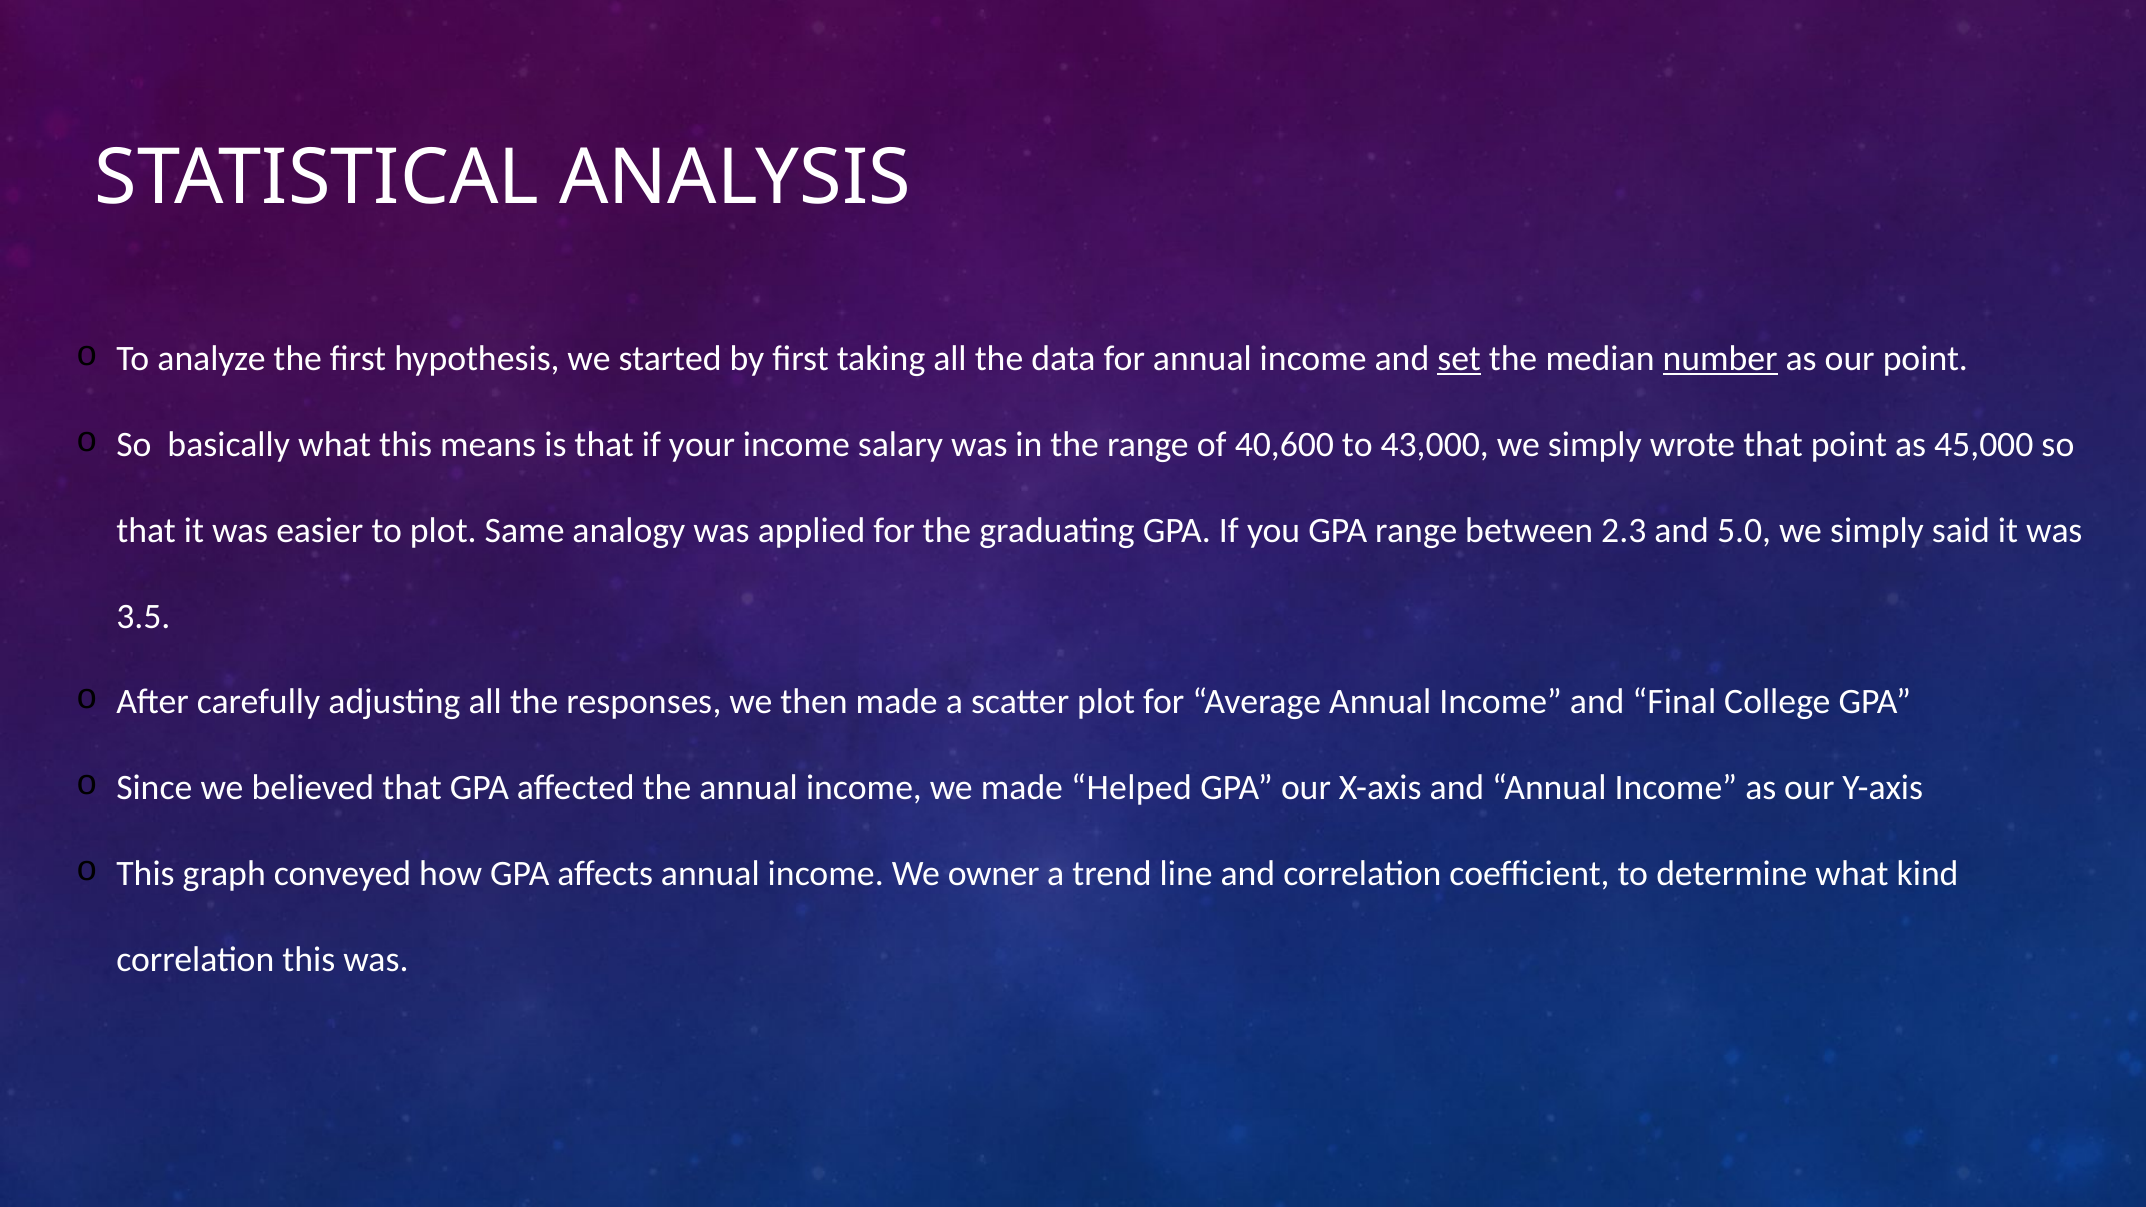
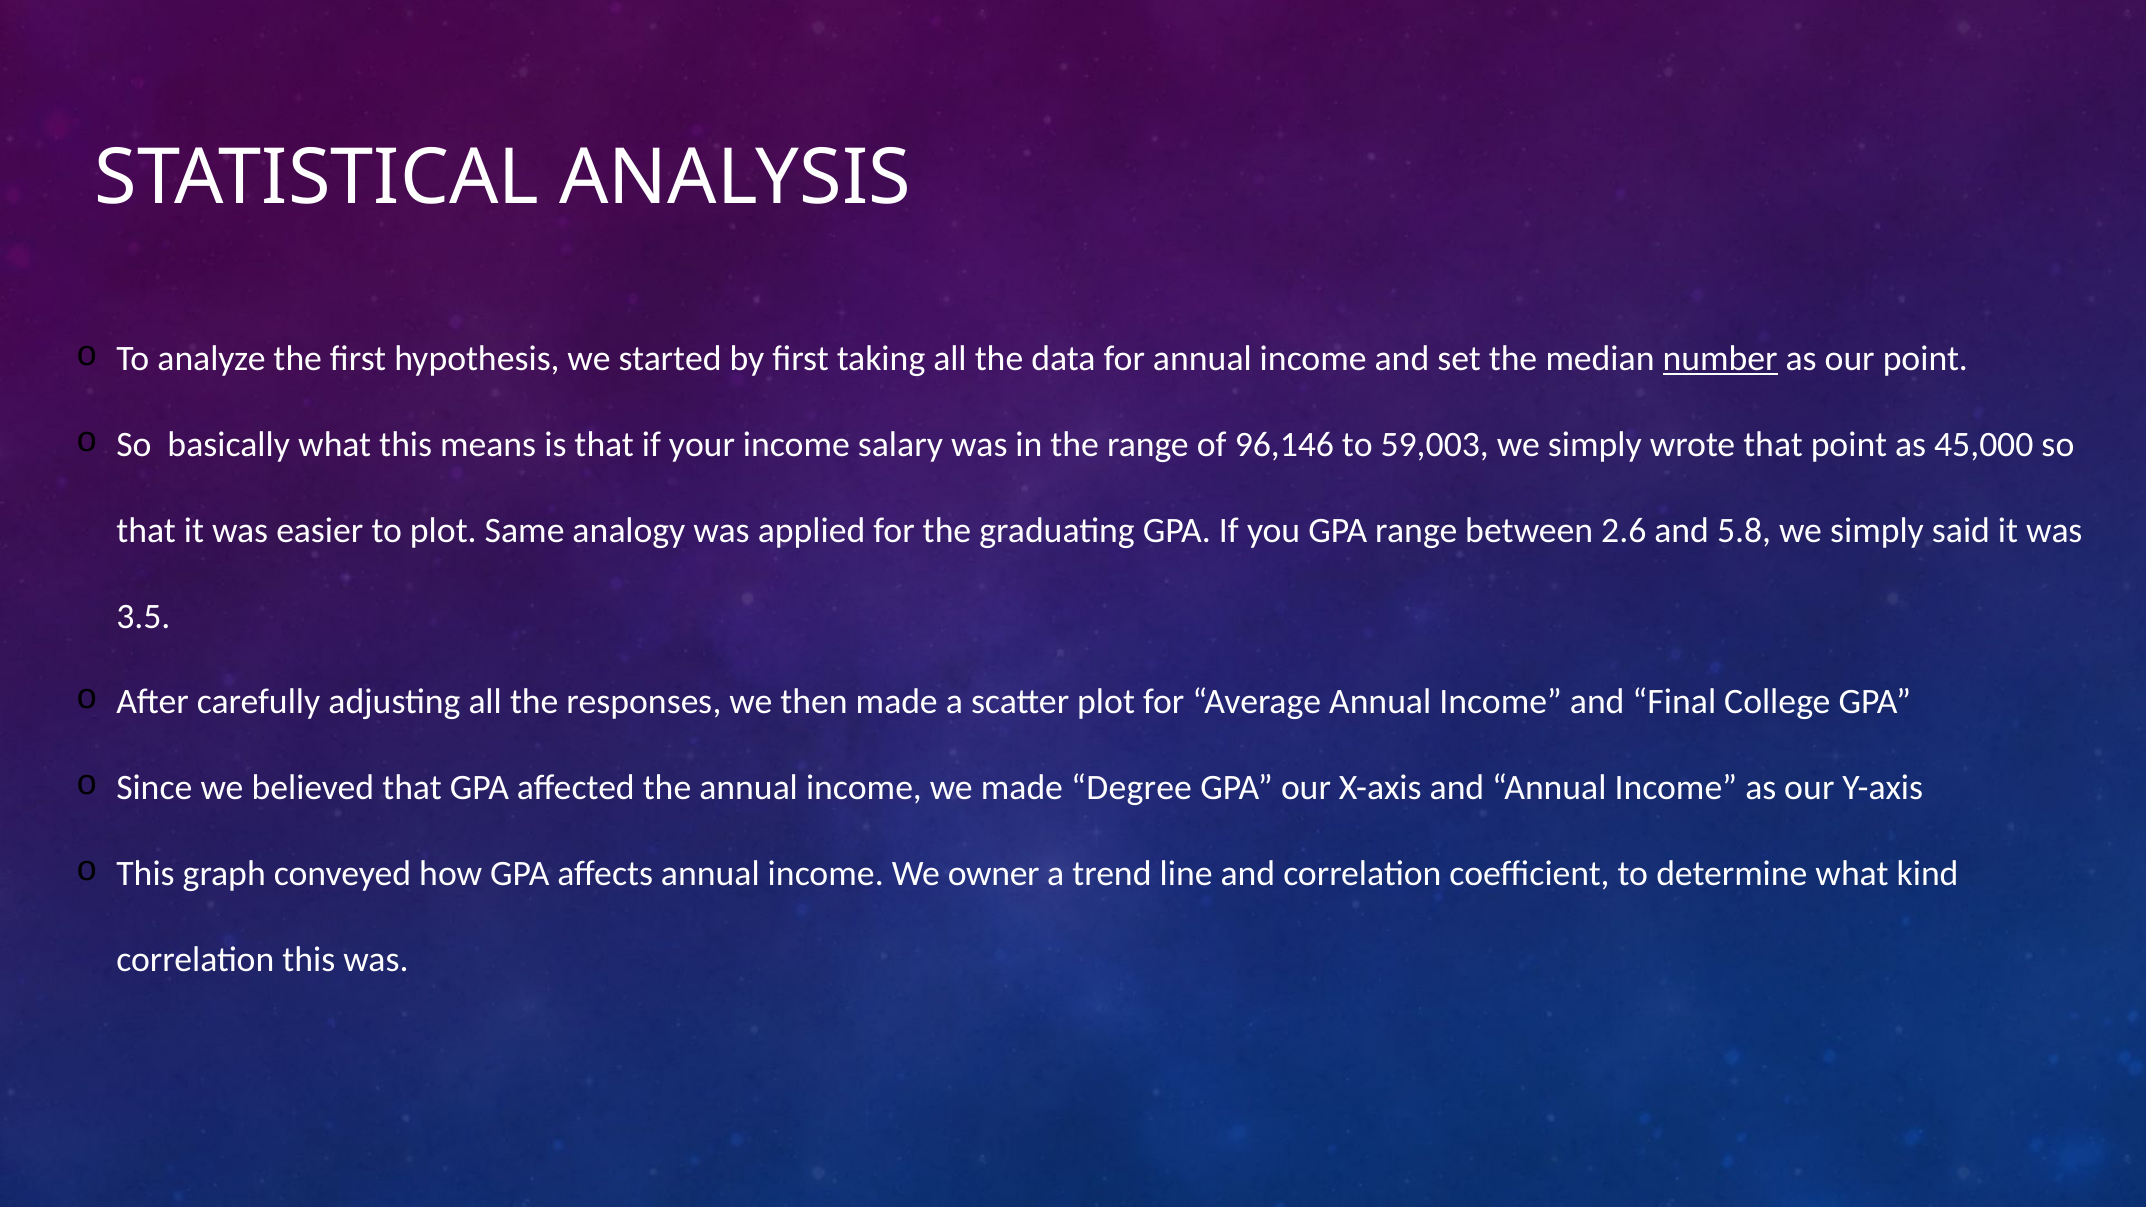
set underline: present -> none
40,600: 40,600 -> 96,146
43,000: 43,000 -> 59,003
2.3: 2.3 -> 2.6
5.0: 5.0 -> 5.8
Helped: Helped -> Degree
